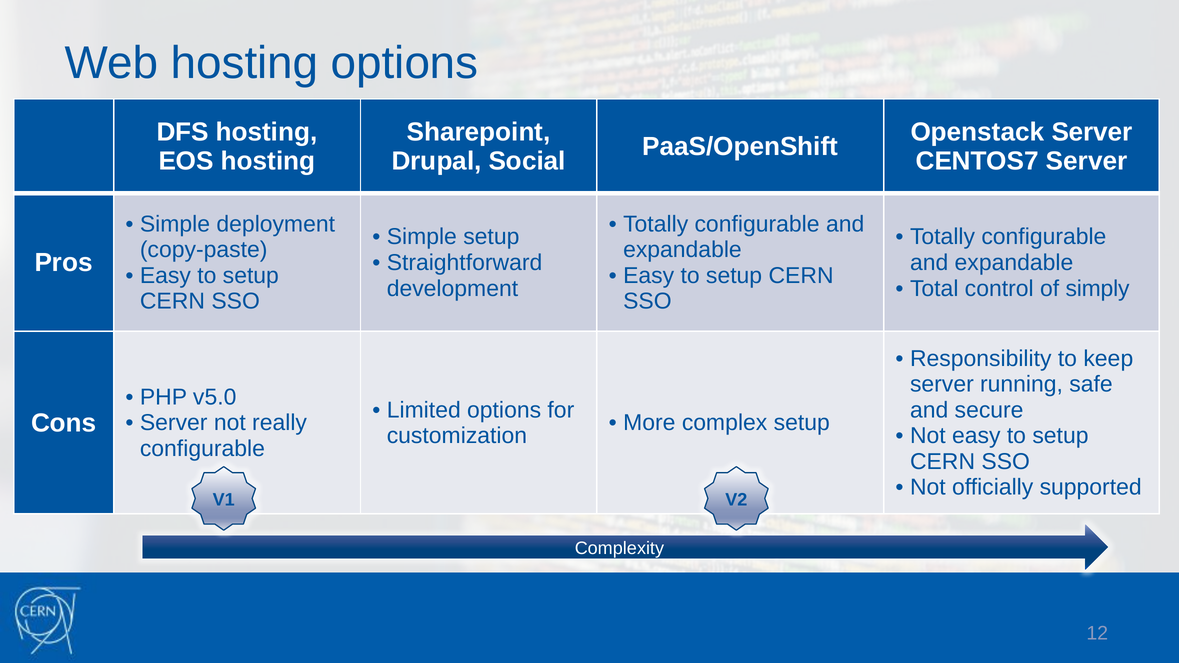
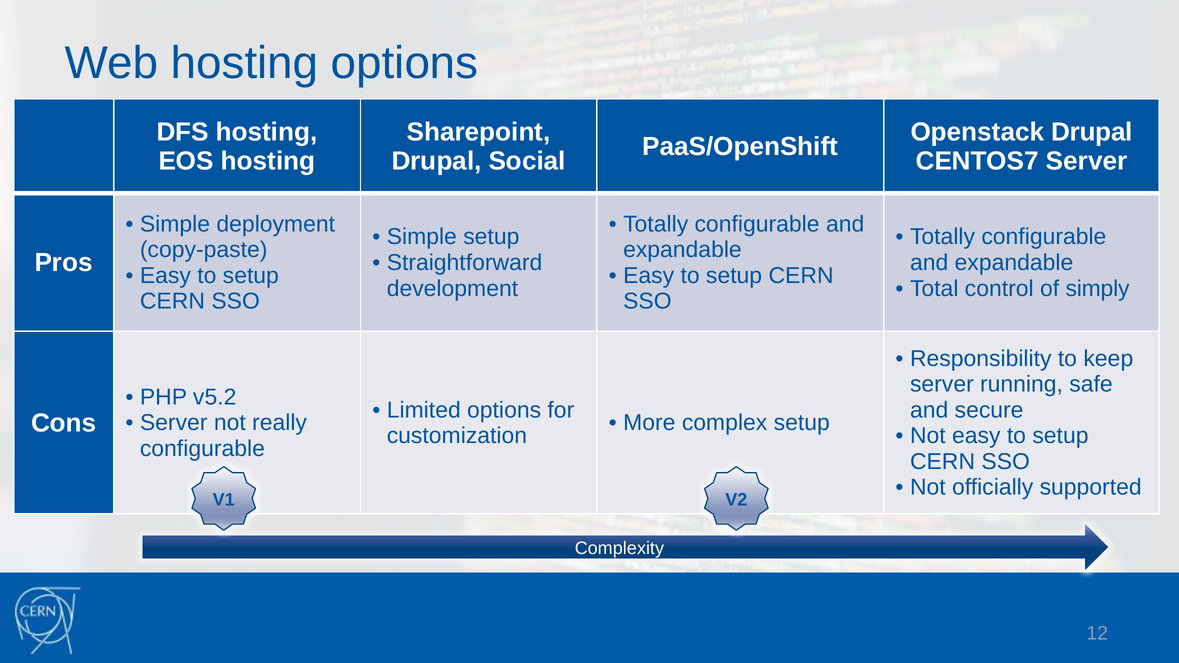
Openstack Server: Server -> Drupal
v5.0: v5.0 -> v5.2
